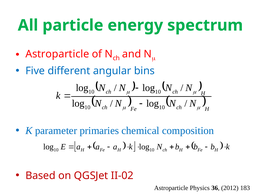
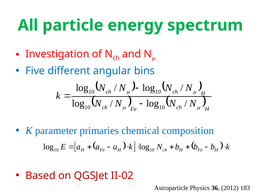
Astroparticle at (57, 54): Astroparticle -> Investigation
